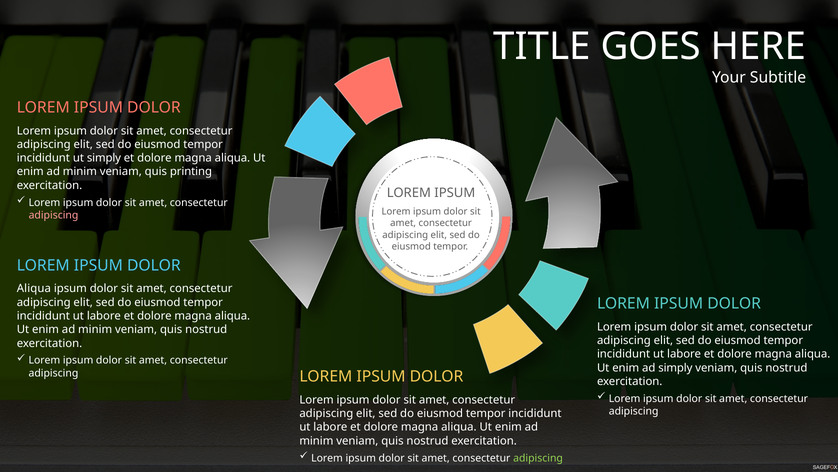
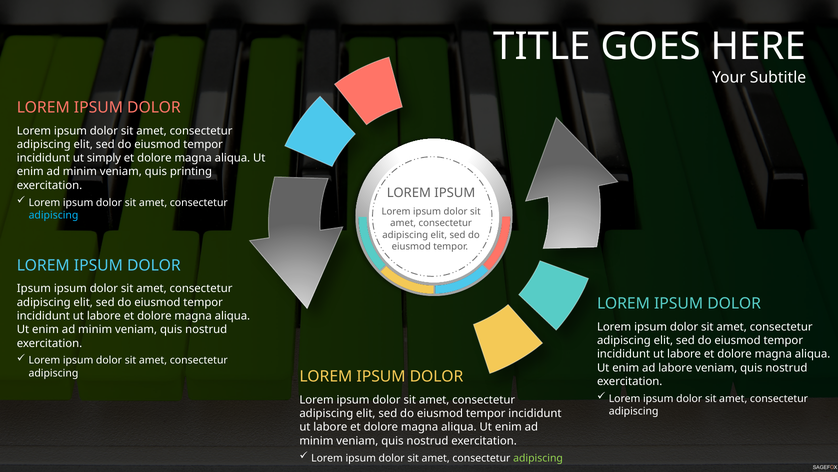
adipiscing at (54, 215) colour: pink -> light blue
Aliqua at (34, 288): Aliqua -> Ipsum
ad simply: simply -> labore
